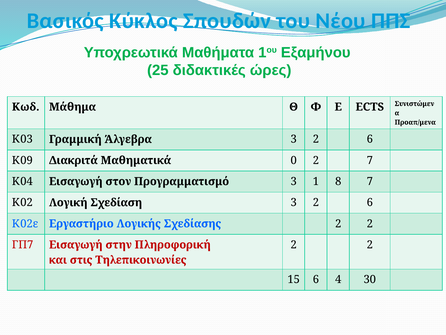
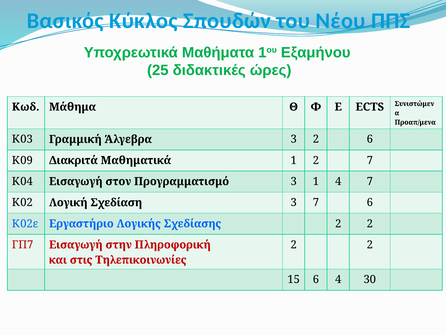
Μαθηματικά 0: 0 -> 1
1 8: 8 -> 4
Σχεδίαση 3 2: 2 -> 7
